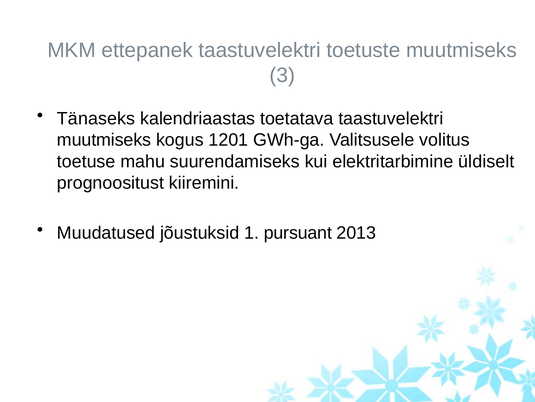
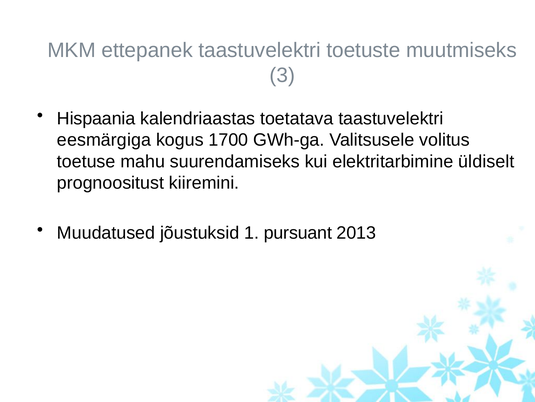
Tänaseks: Tänaseks -> Hispaania
muutmiseks at (104, 140): muutmiseks -> eesmärgiga
1201: 1201 -> 1700
